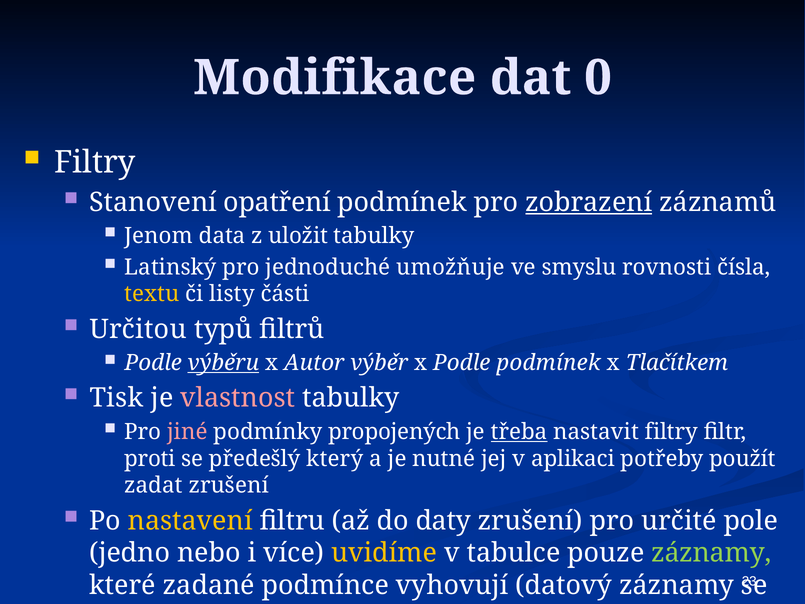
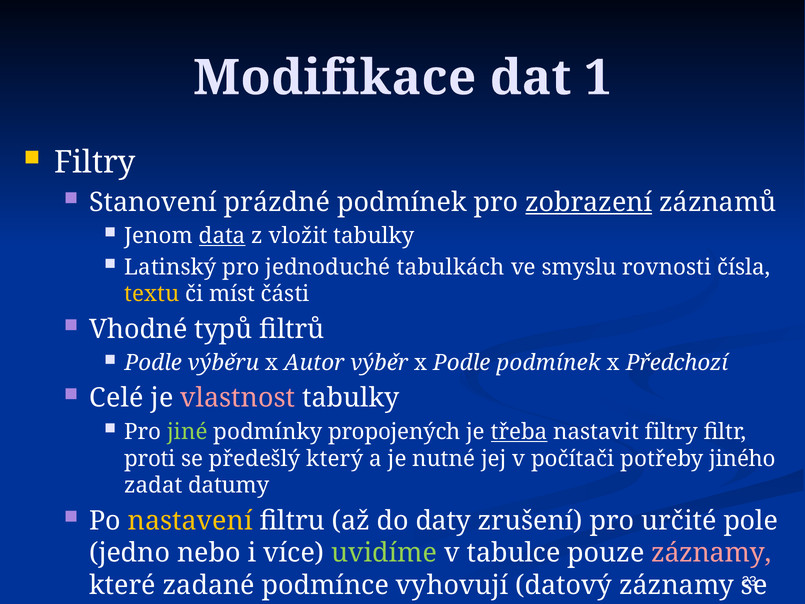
0: 0 -> 1
opatření: opatření -> prázdné
data underline: none -> present
uložit: uložit -> vložit
umožňuje: umožňuje -> tabulkách
listy: listy -> míst
Určitou: Určitou -> Vhodné
výběru underline: present -> none
Tlačítkem: Tlačítkem -> Předchozí
Tisk: Tisk -> Celé
jiné colour: pink -> light green
aplikaci: aplikaci -> počítači
použít: použít -> jiného
zadat zrušení: zrušení -> datumy
uvidíme colour: yellow -> light green
záznamy at (711, 553) colour: light green -> pink
